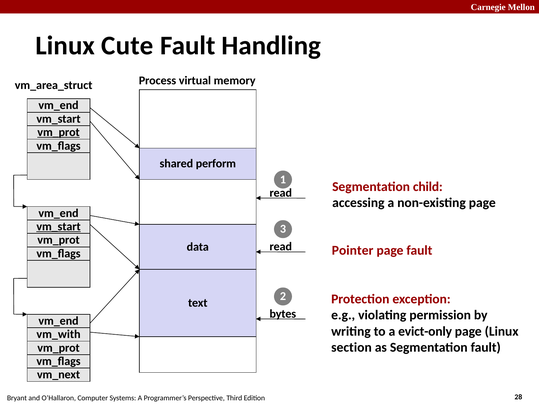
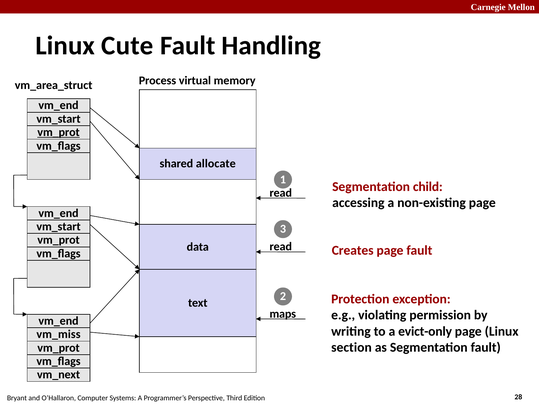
perform: perform -> allocate
vm_start at (59, 227) underline: present -> none
Pointer: Pointer -> Creates
bytes: bytes -> maps
vm_with: vm_with -> vm_miss
